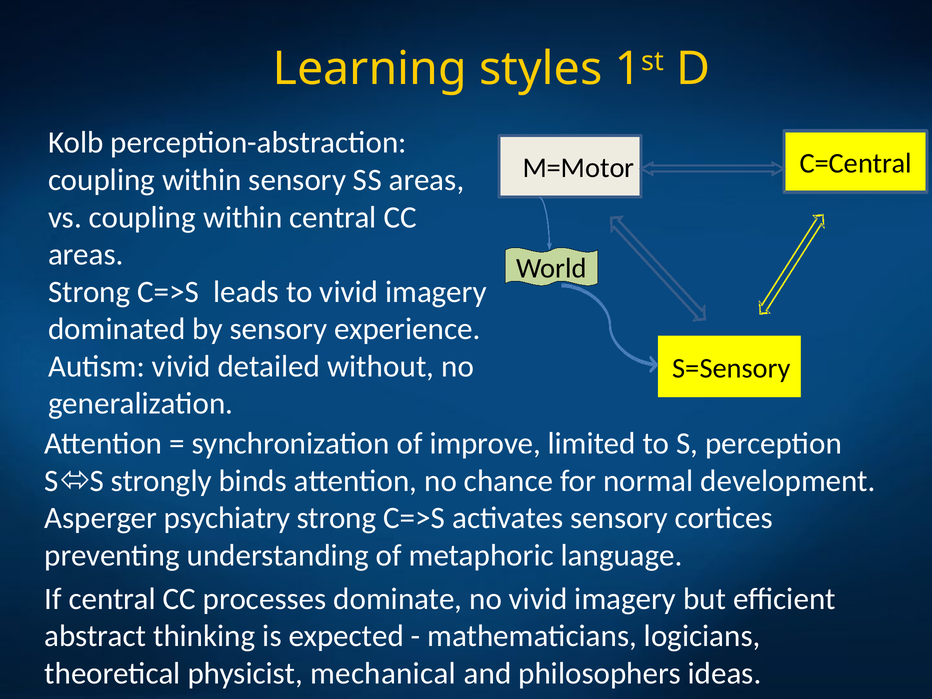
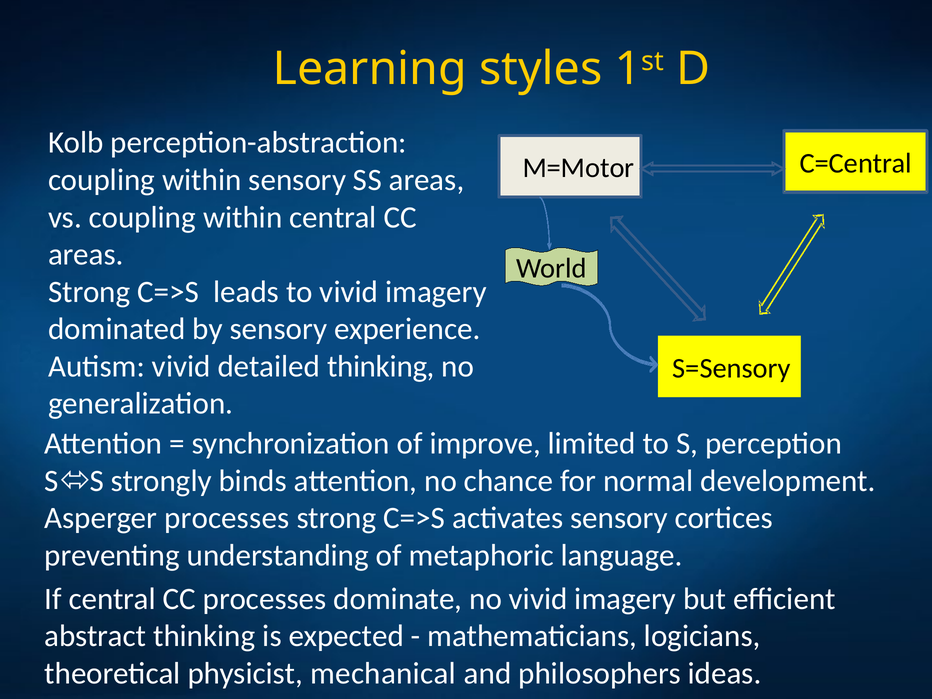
detailed without: without -> thinking
Asperger psychiatry: psychiatry -> processes
